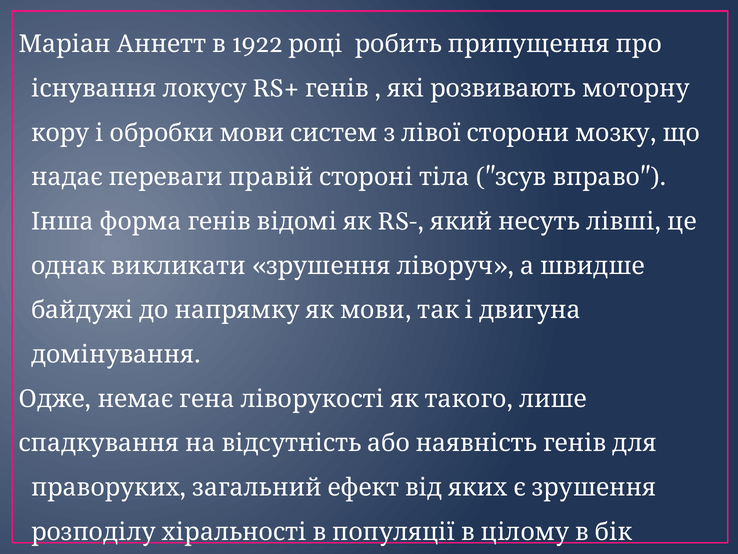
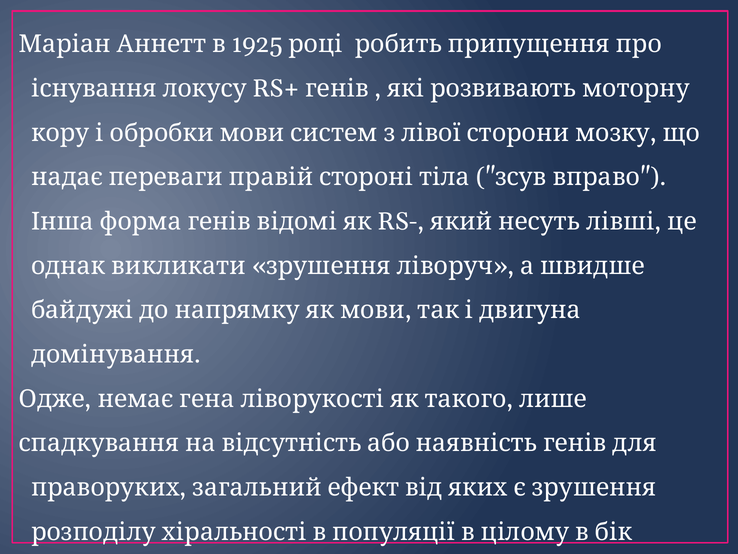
1922: 1922 -> 1925
